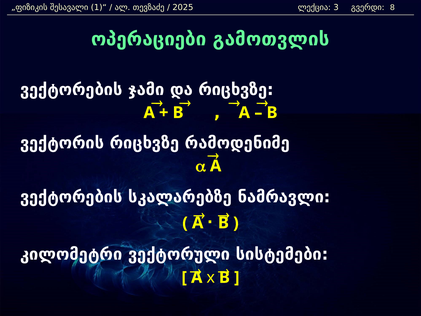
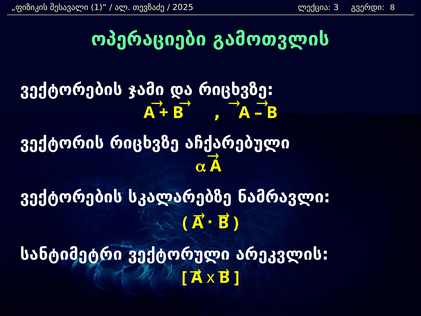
რამოდენიმე: რამოდენიმე -> აჩქარებული
კილომეტრი: კილომეტრი -> სანტიმეტრი
სისტემები: სისტემები -> არეკვლის
